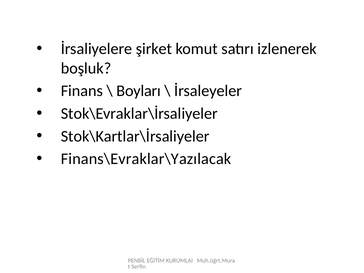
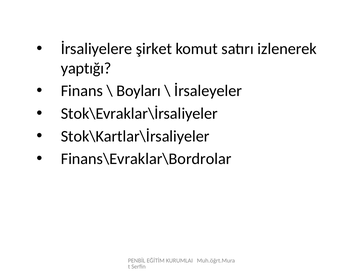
boşluk: boşluk -> yaptığı
Finans\Evraklar\Yazılacak: Finans\Evraklar\Yazılacak -> Finans\Evraklar\Bordrolar
